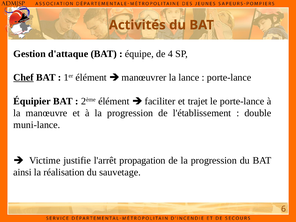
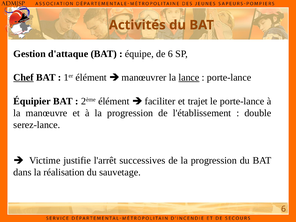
de 4: 4 -> 6
lance underline: none -> present
muni-lance: muni-lance -> serez-lance
propagation: propagation -> successives
ainsi: ainsi -> dans
